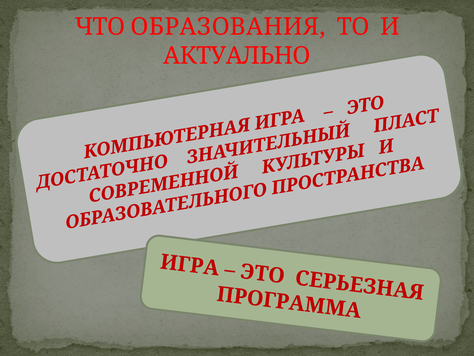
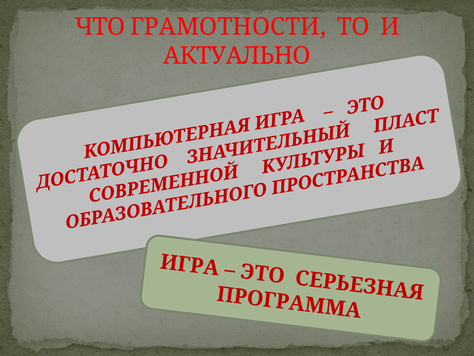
ОБРАЗОВАНИЯ: ОБРАЗОВАНИЯ -> ГРАМОТНОСТИ
